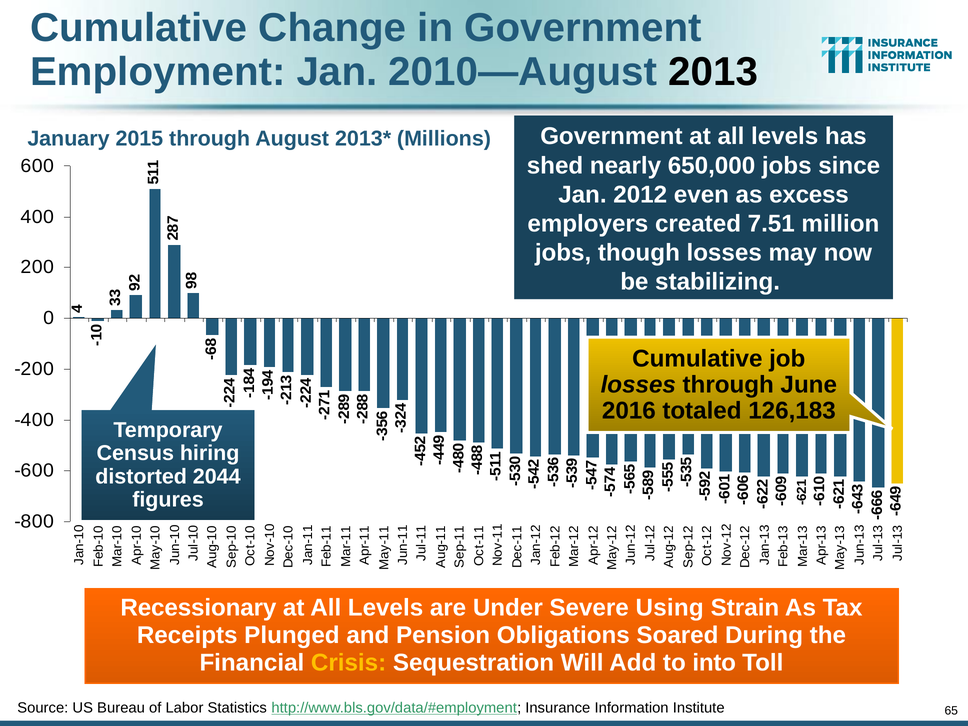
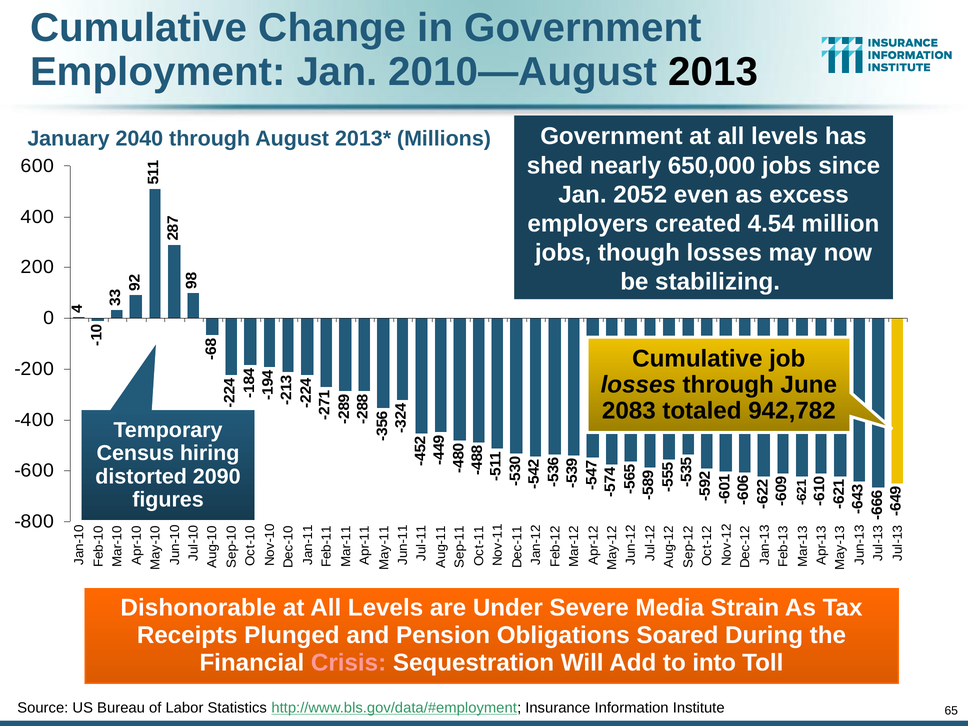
2015: 2015 -> 2040
2012: 2012 -> 2052
7.51: 7.51 -> 4.54
2016: 2016 -> 2083
126,183: 126,183 -> 942,782
2044: 2044 -> 2090
Recessionary: Recessionary -> Dishonorable
Using: Using -> Media
Crisis colour: yellow -> pink
